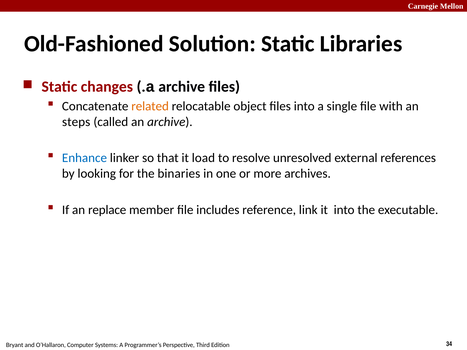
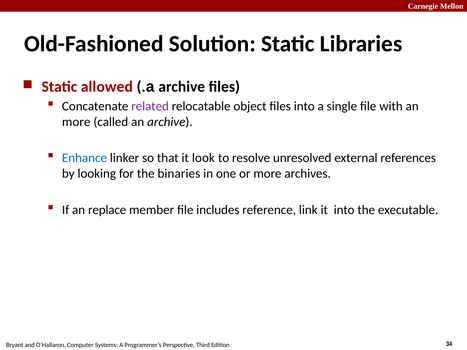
changes: changes -> allowed
related colour: orange -> purple
steps at (76, 122): steps -> more
load: load -> look
